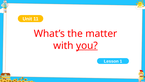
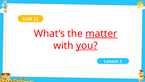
matter underline: none -> present
